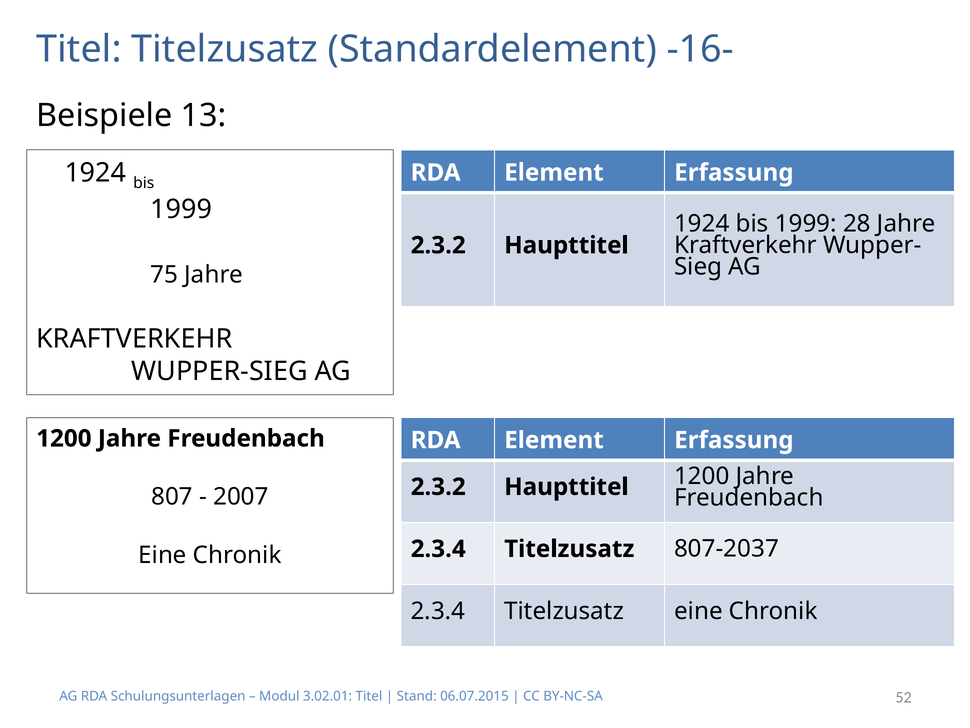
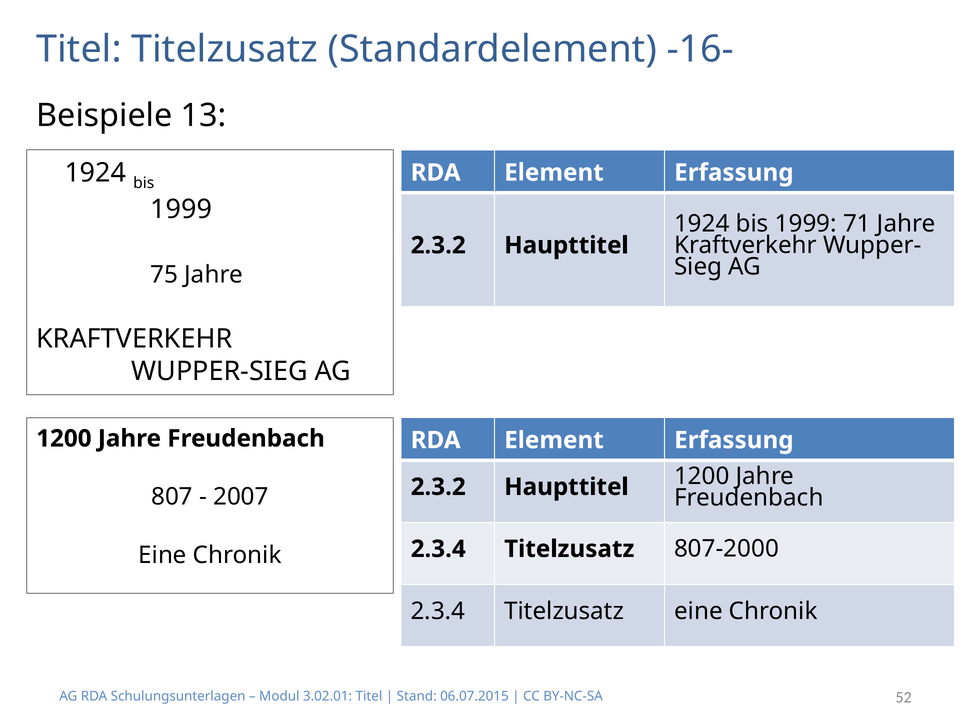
28: 28 -> 71
807-2037: 807-2037 -> 807-2000
